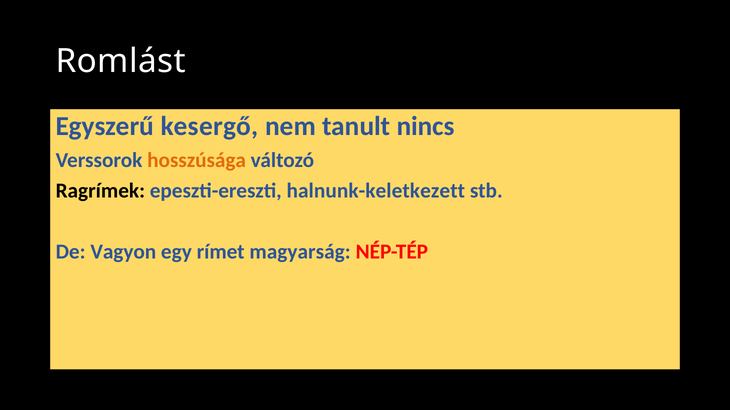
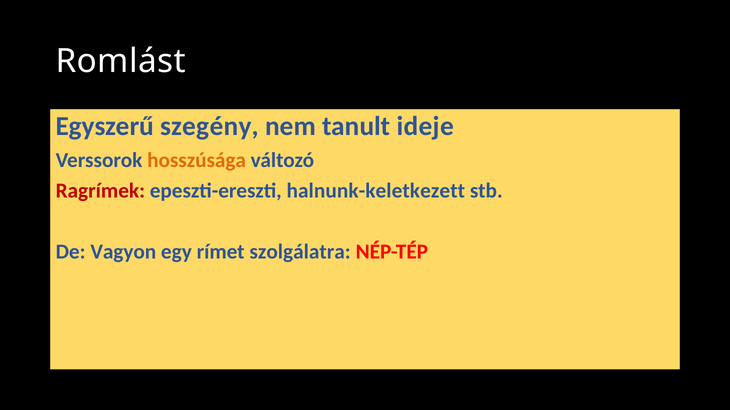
kesergő: kesergő -> szegény
nincs: nincs -> ideje
Ragrímek colour: black -> red
magyarság: magyarság -> szolgálatra
